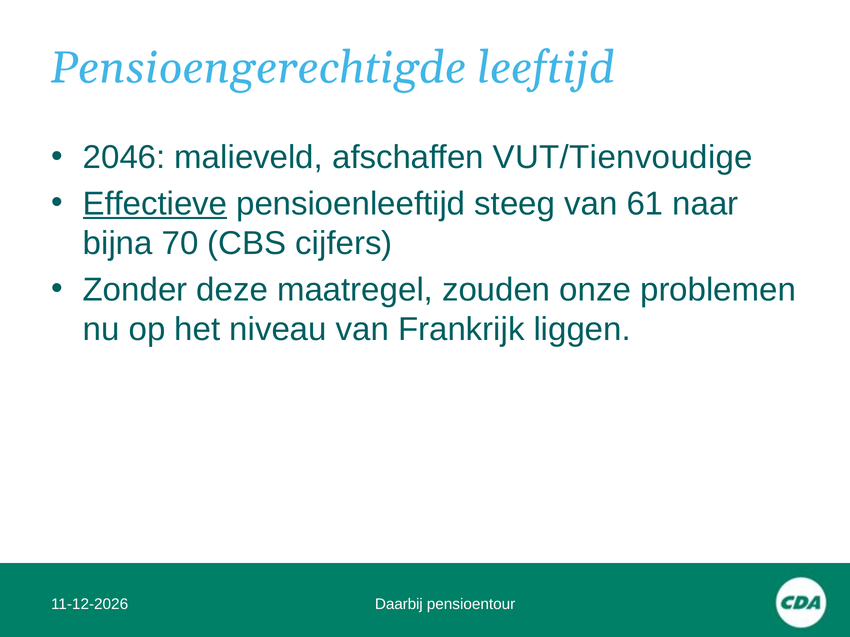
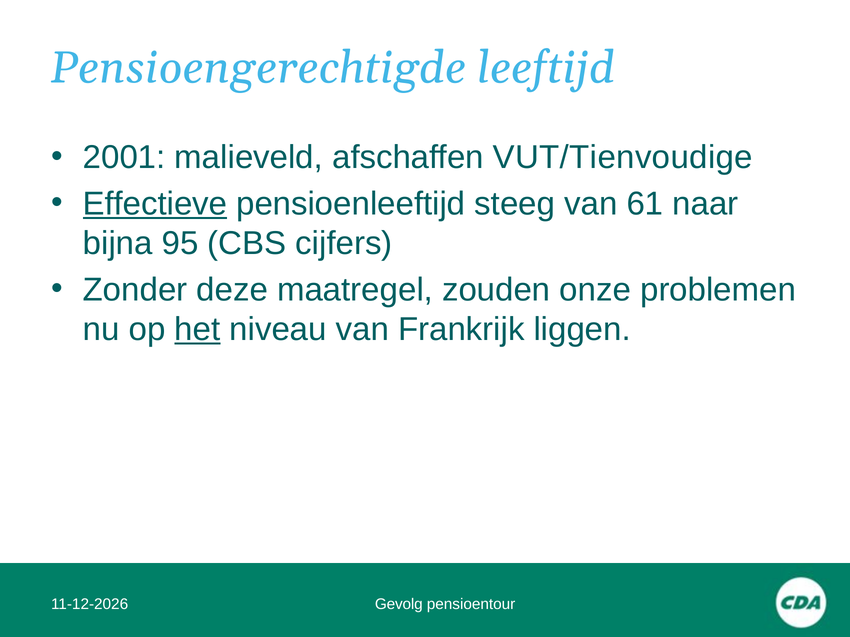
2046: 2046 -> 2001
70: 70 -> 95
het underline: none -> present
Daarbij: Daarbij -> Gevolg
